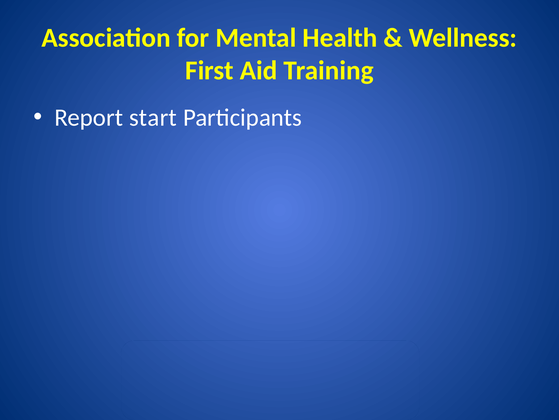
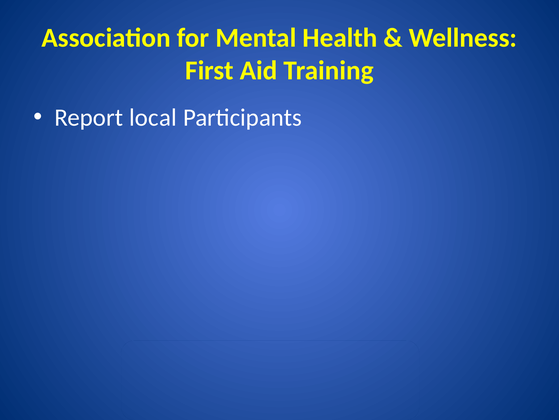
start: start -> local
